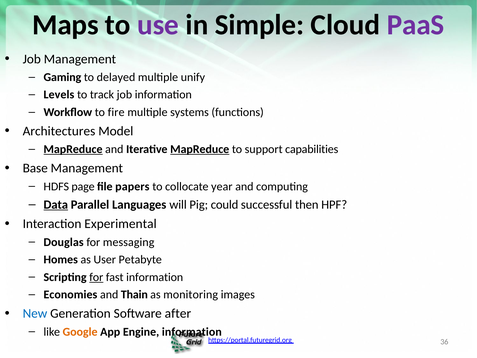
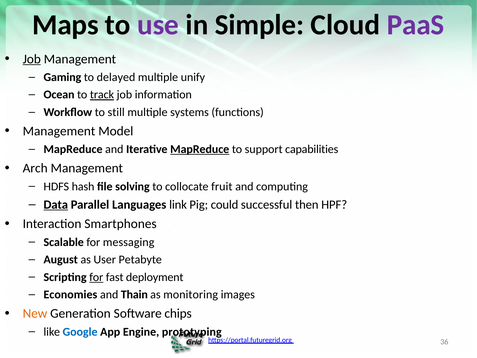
Job at (32, 59) underline: none -> present
Levels: Levels -> Ocean
track underline: none -> present
fire: fire -> still
Architectures at (59, 131): Architectures -> Management
MapReduce at (73, 149) underline: present -> none
Base: Base -> Arch
page: page -> hash
papers: papers -> solving
year: year -> fruit
will: will -> link
Experimental: Experimental -> Smartphones
Douglas: Douglas -> Scalable
Homes: Homes -> August
fast information: information -> deployment
New colour: blue -> orange
after: after -> chips
Google colour: orange -> blue
Engine information: information -> prototyping
